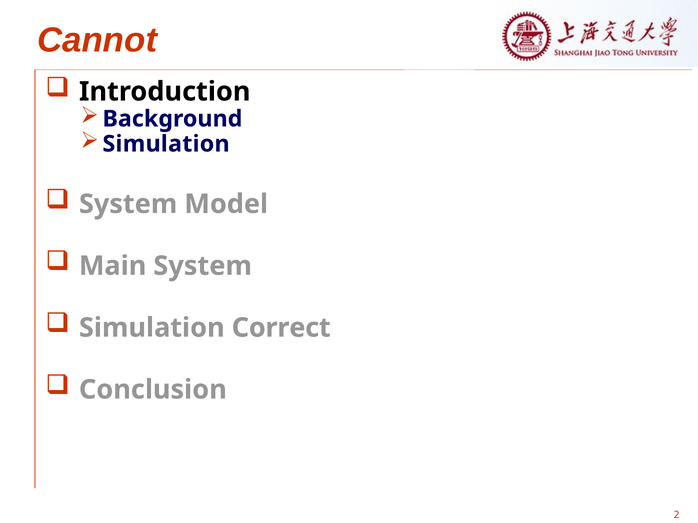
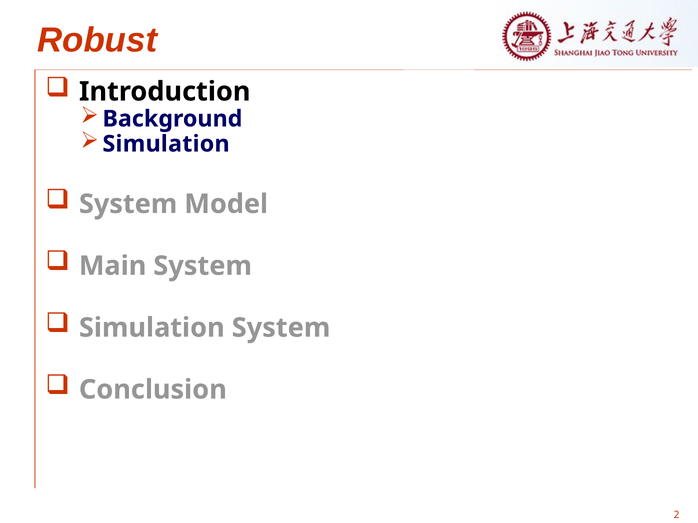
Cannot: Cannot -> Robust
Simulation Correct: Correct -> System
